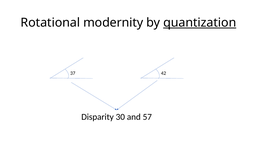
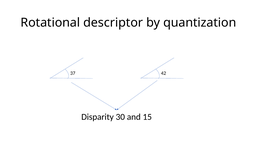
modernity: modernity -> descriptor
quantization underline: present -> none
57: 57 -> 15
